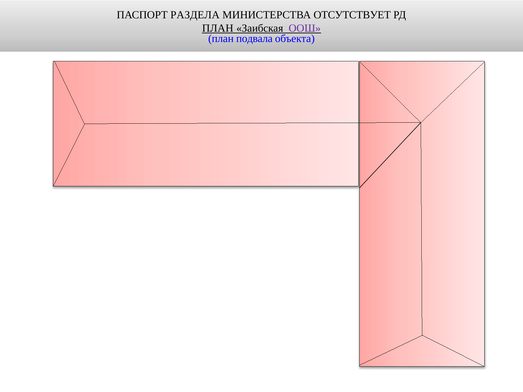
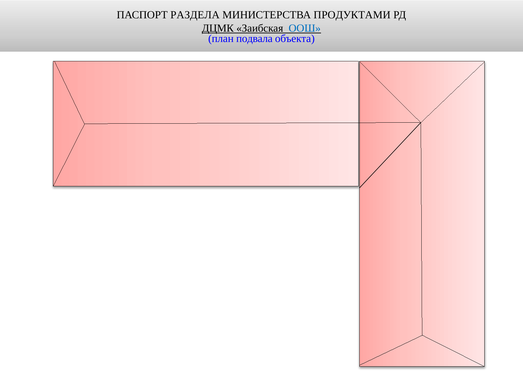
ОТСУТСТВУЕТ: ОТСУТСТВУЕТ -> ПРОДУКТАМИ
ПЛАН at (218, 28): ПЛАН -> ДЦМК
ООШ colour: purple -> blue
